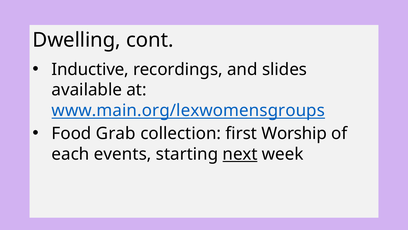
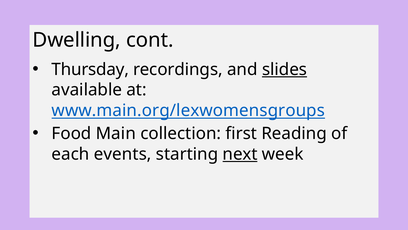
Inductive: Inductive -> Thursday
slides underline: none -> present
Grab: Grab -> Main
Worship: Worship -> Reading
